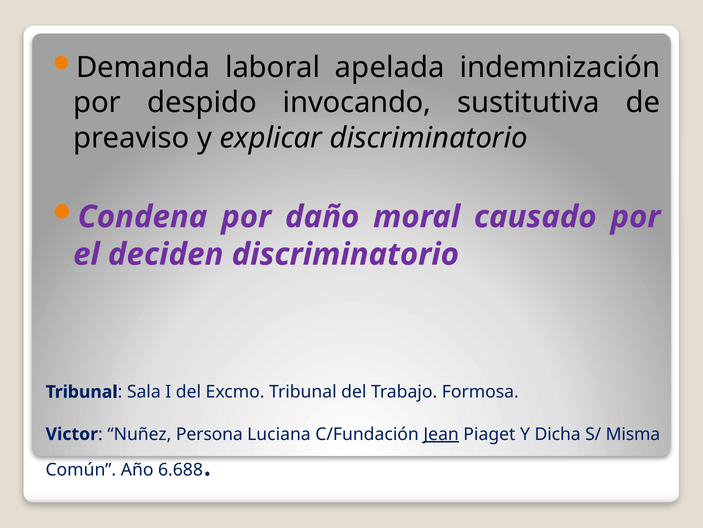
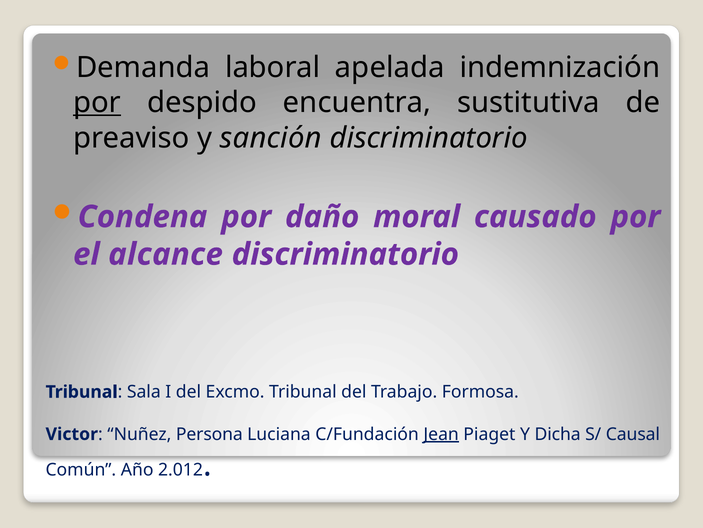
por at (97, 103) underline: none -> present
invocando: invocando -> encuentra
explicar: explicar -> sanción
deciden: deciden -> alcance
Misma: Misma -> Causal
6.688: 6.688 -> 2.012
